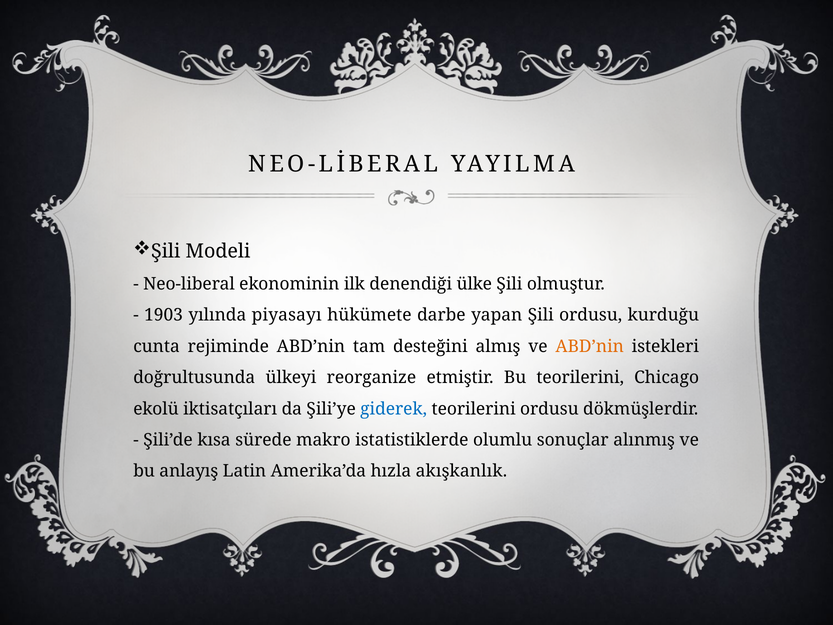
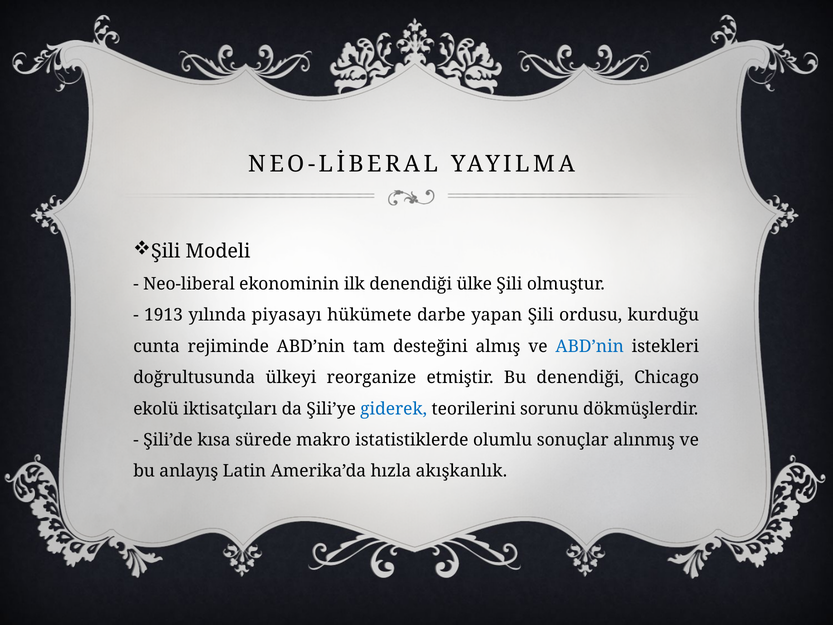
1903: 1903 -> 1913
ABD’nin at (590, 346) colour: orange -> blue
Bu teorilerini: teorilerini -> denendiği
teorilerini ordusu: ordusu -> sorunu
